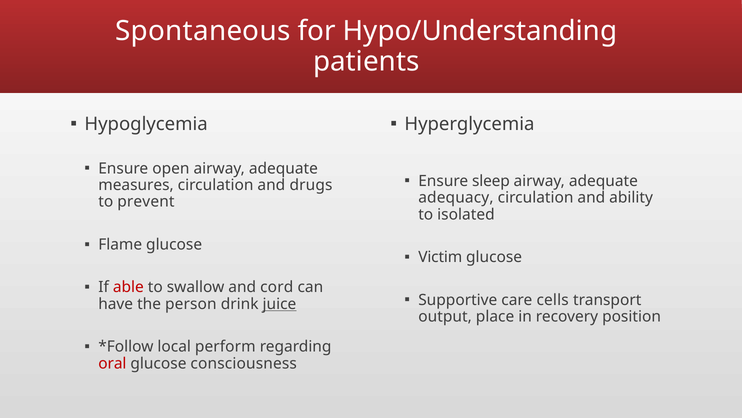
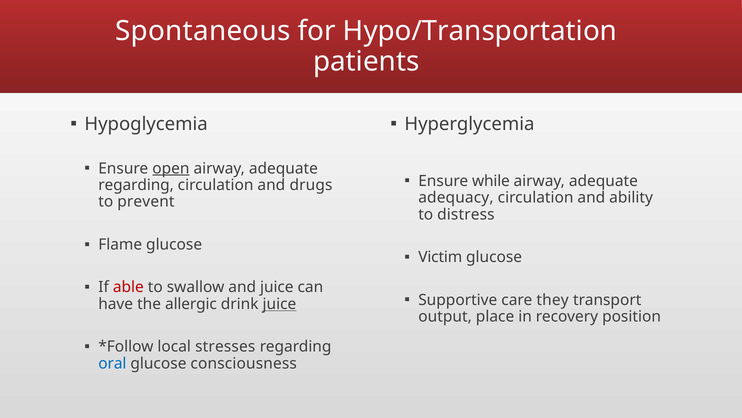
Hypo/Understanding: Hypo/Understanding -> Hypo/Transportation
open underline: none -> present
sleep: sleep -> while
measures at (136, 185): measures -> regarding
isolated: isolated -> distress
and cord: cord -> juice
cells: cells -> they
person: person -> allergic
perform: perform -> stresses
oral colour: red -> blue
